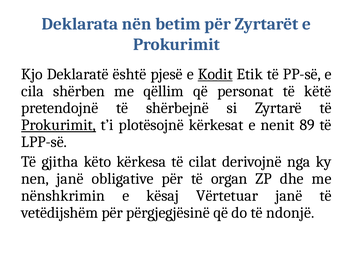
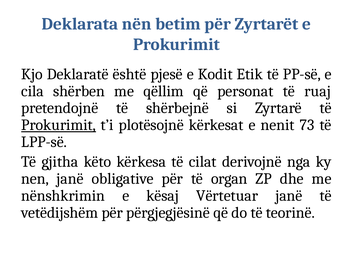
Kodit underline: present -> none
këtë: këtë -> ruaj
89: 89 -> 73
ndonjë: ndonjë -> teorinë
